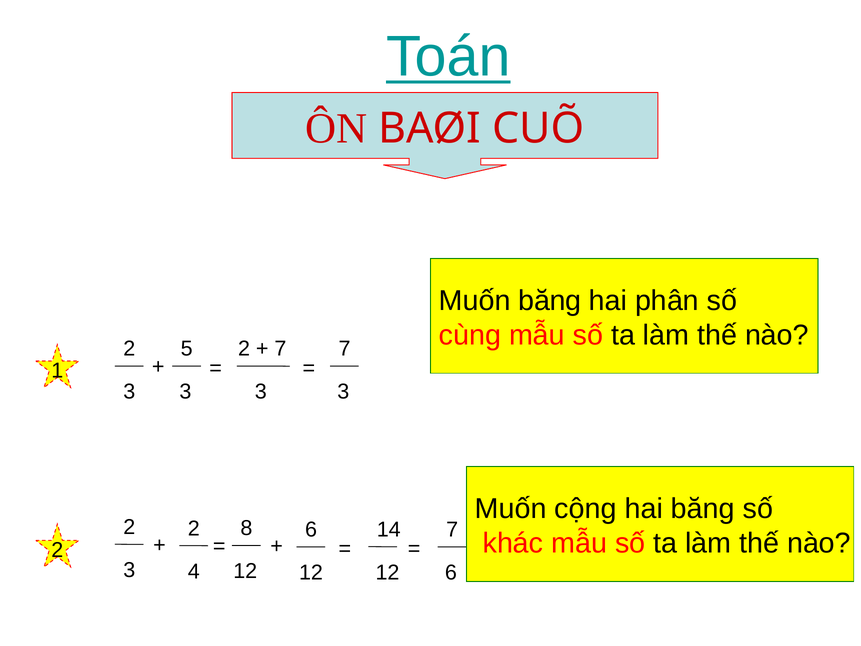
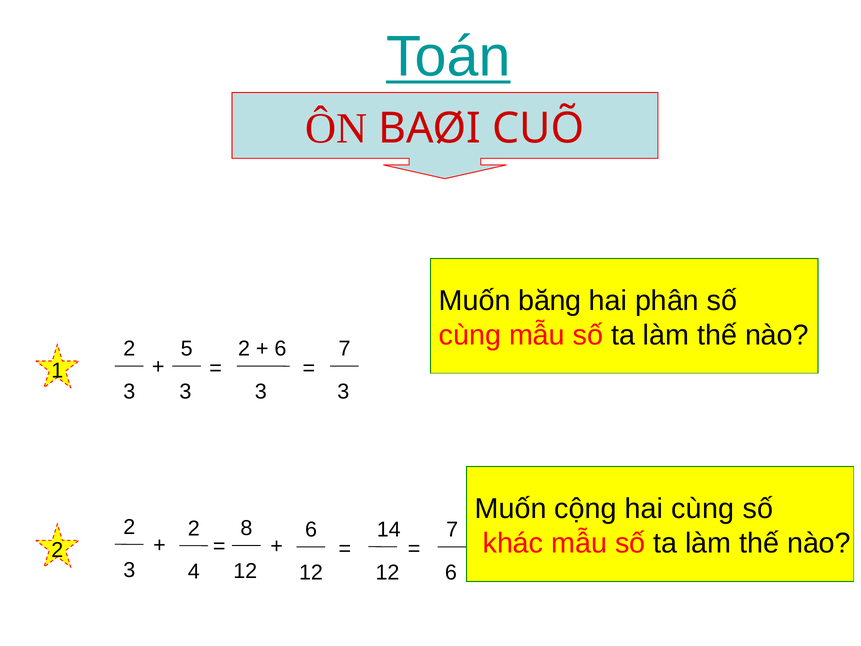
7 at (280, 349): 7 -> 6
hai băng: băng -> cùng
